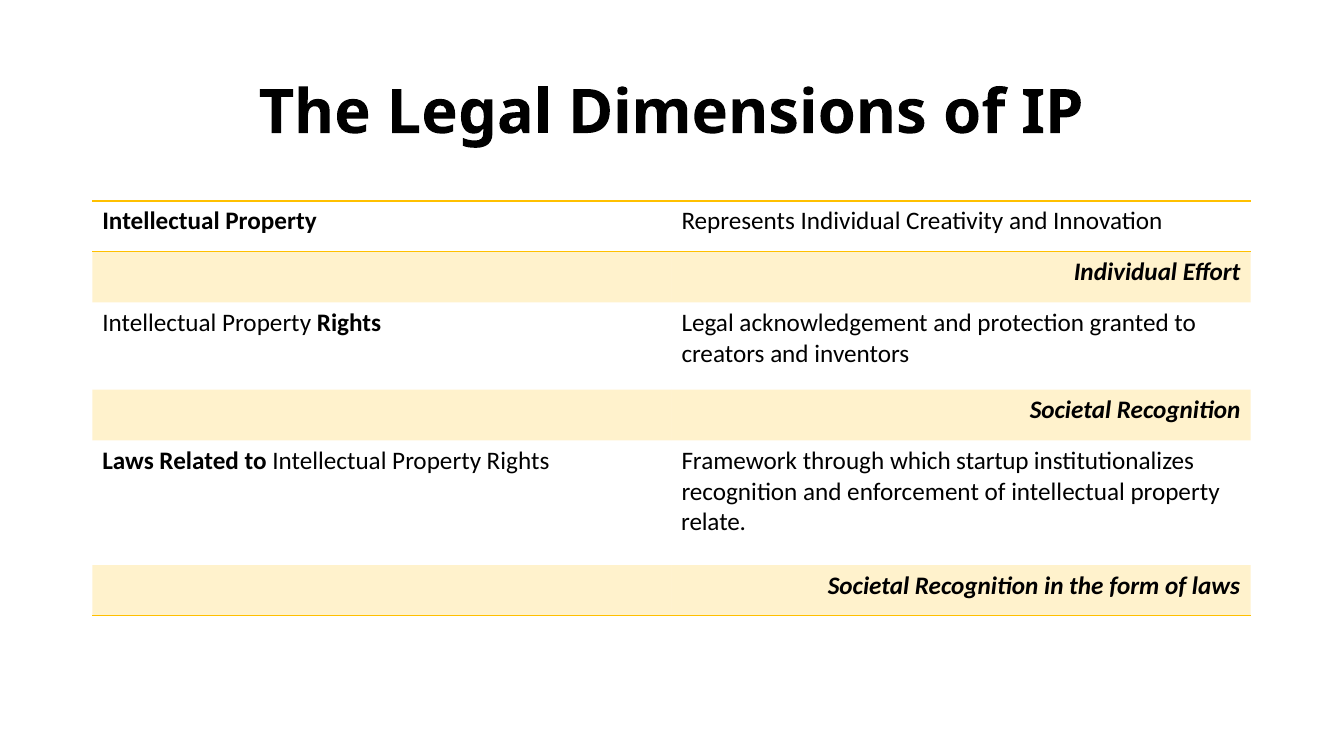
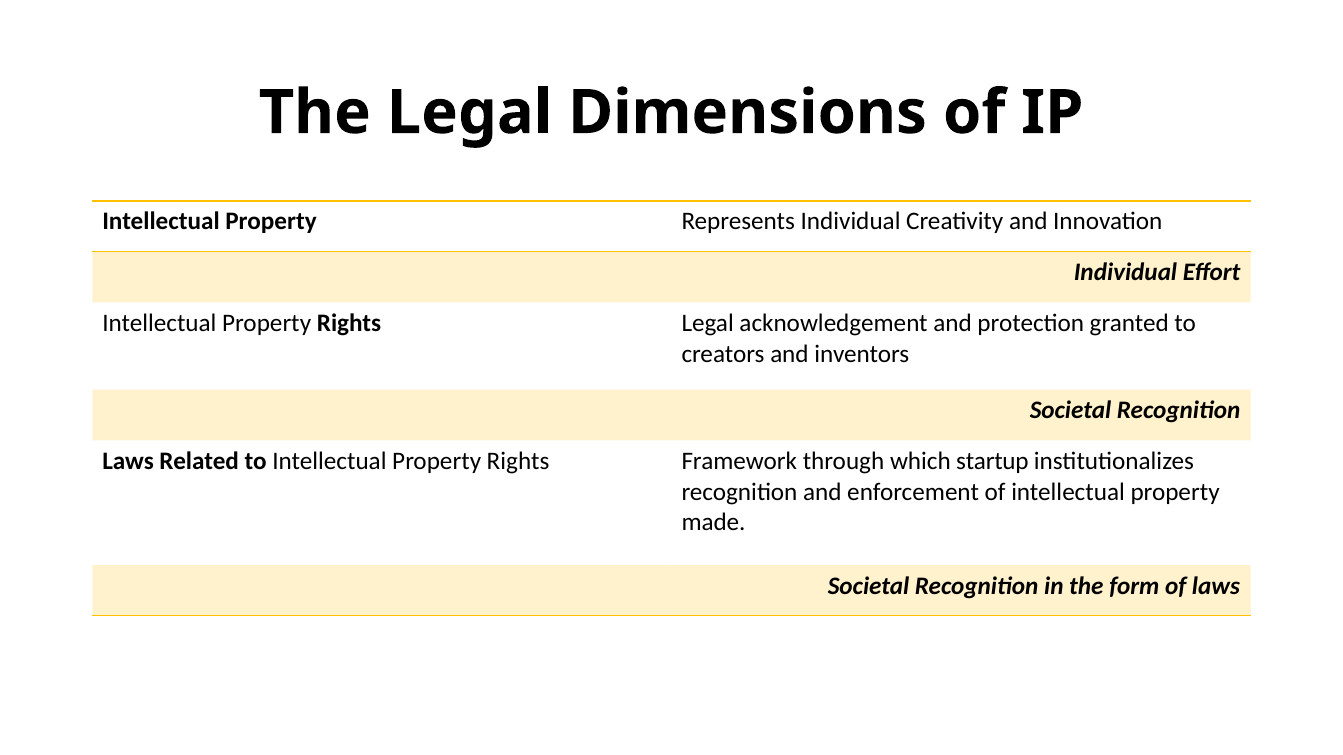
relate: relate -> made
